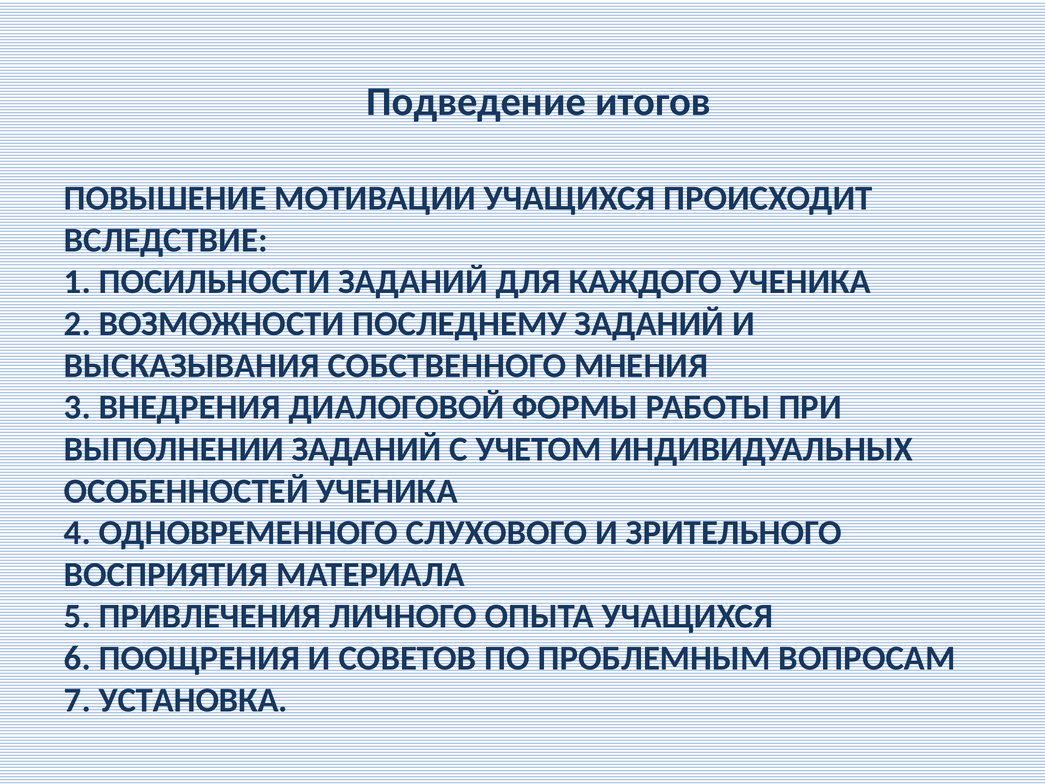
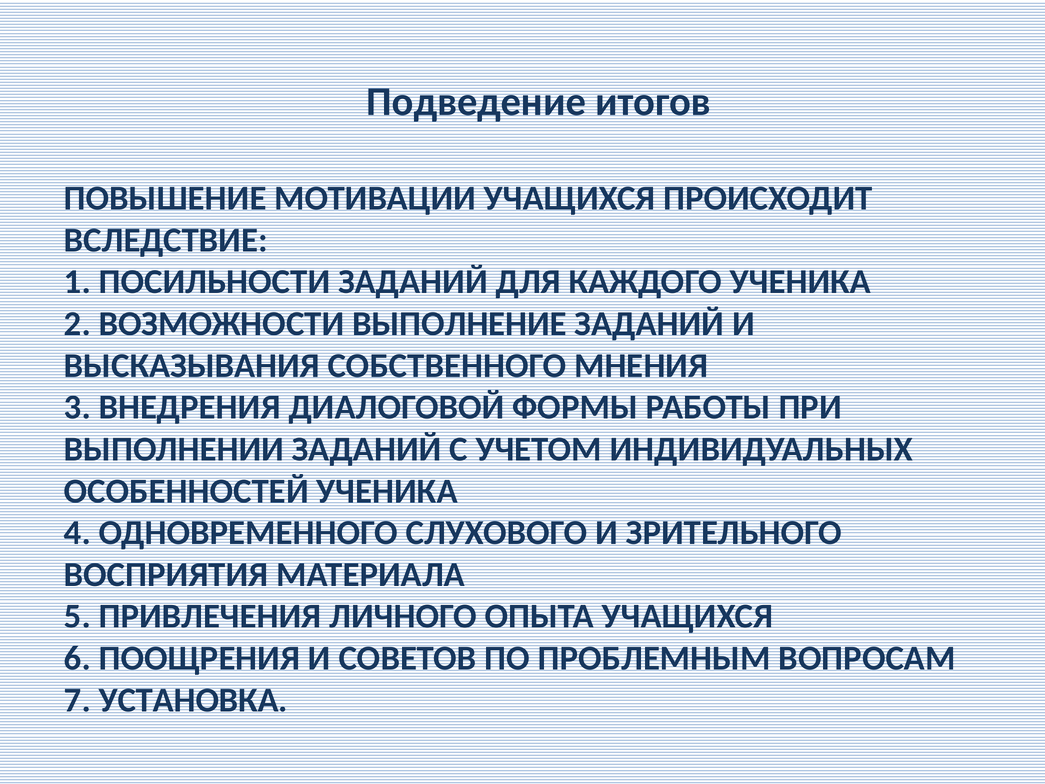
ПОСЛЕДНЕМУ: ПОСЛЕДНЕМУ -> ВЫПОЛНЕНИЕ
